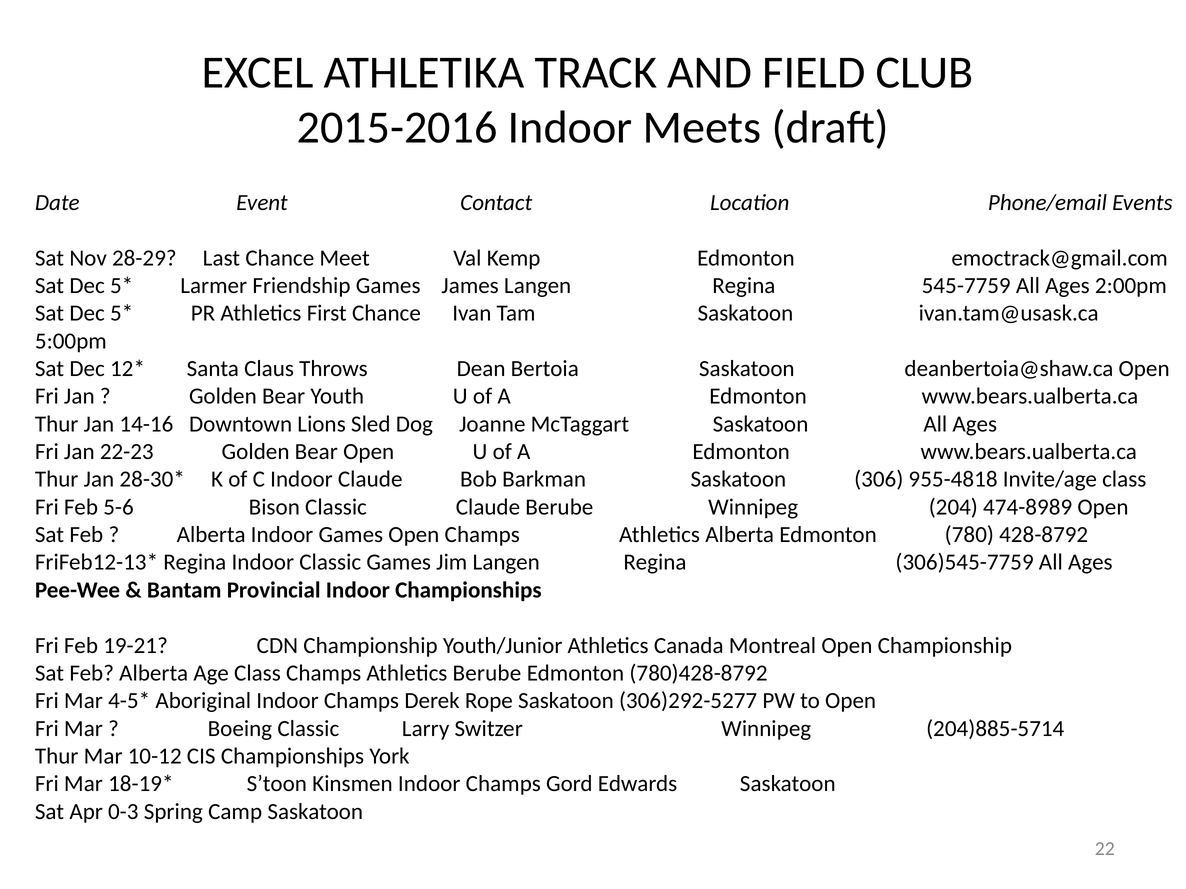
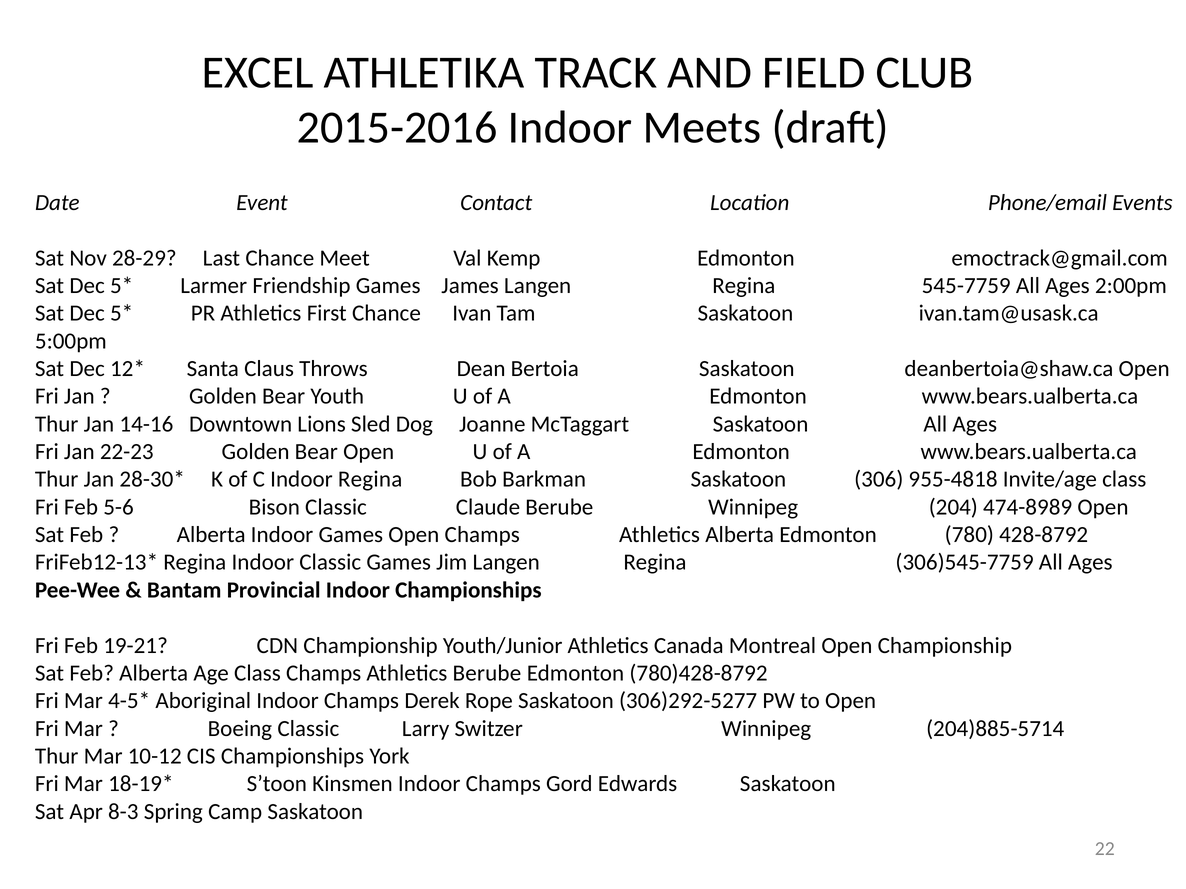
Indoor Claude: Claude -> Regina
0-3: 0-3 -> 8-3
